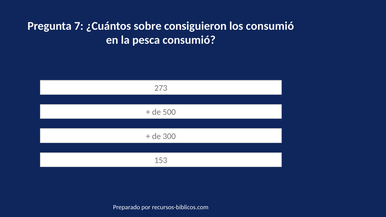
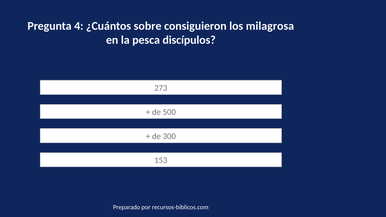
7: 7 -> 4
los consumió: consumió -> milagrosa
pesca consumió: consumió -> discípulos
